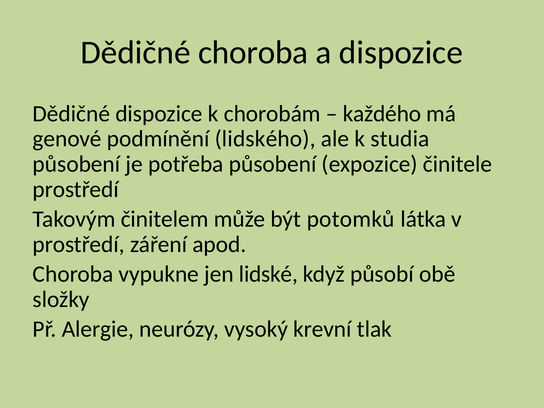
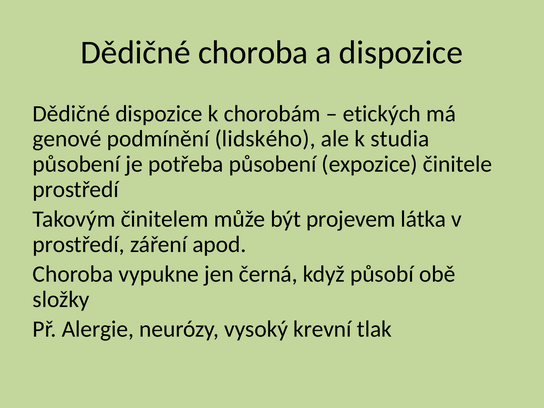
každého: každého -> etických
potomků: potomků -> projevem
lidské: lidské -> černá
